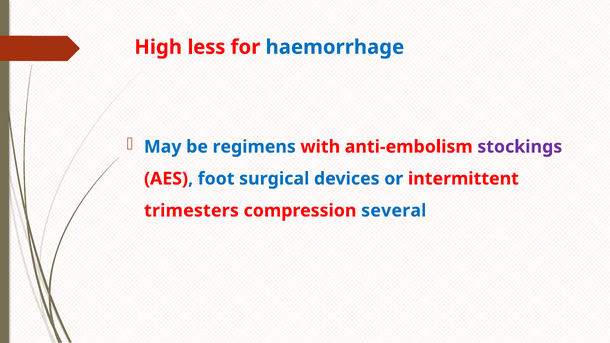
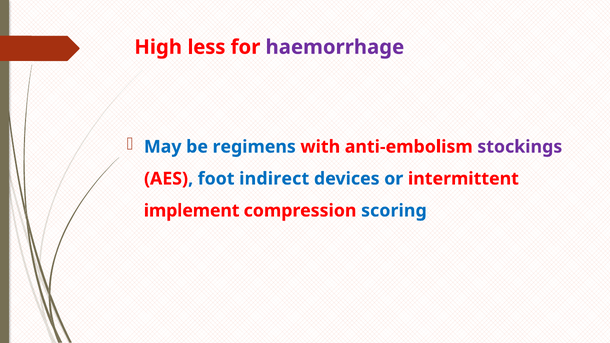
haemorrhage colour: blue -> purple
surgical: surgical -> indirect
trimesters: trimesters -> implement
several: several -> scoring
